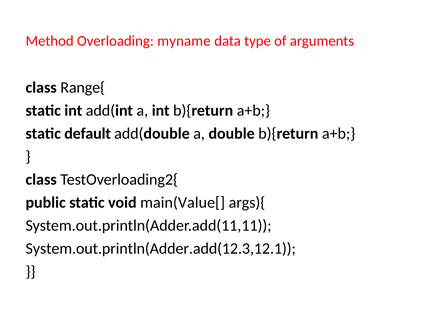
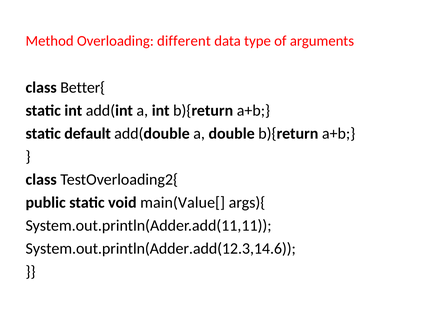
myname: myname -> different
Range{: Range{ -> Better{
System.out.println(Adder.add(12.3,12.1: System.out.println(Adder.add(12.3,12.1 -> System.out.println(Adder.add(12.3,14.6
